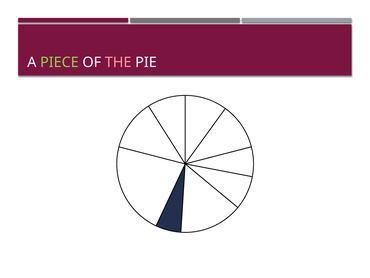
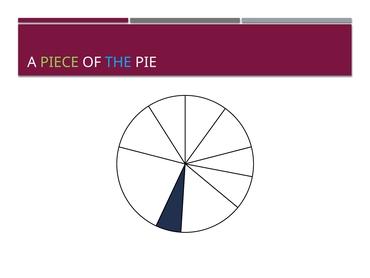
THE colour: pink -> light blue
